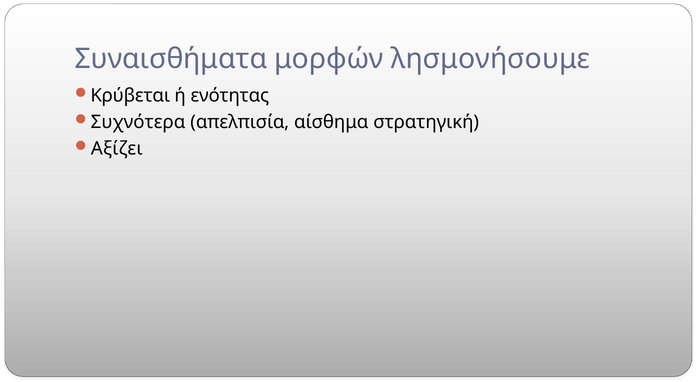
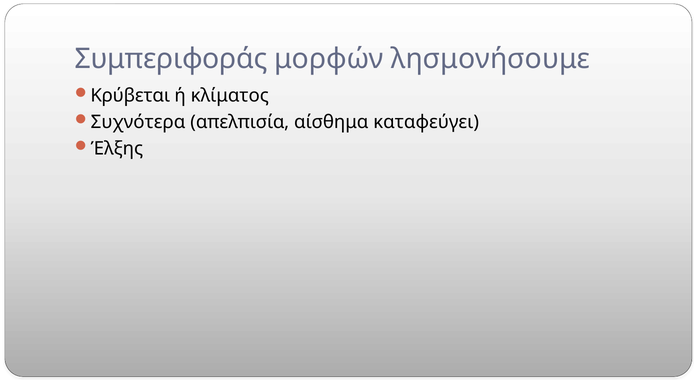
Συναισθήματα: Συναισθήματα -> Συμπεριφοράς
ενότητας: ενότητας -> κλίματος
στρατηγική: στρατηγική -> καταφεύγει
Αξίζει: Αξίζει -> Έλξης
